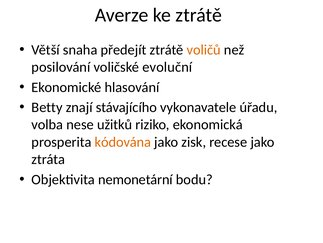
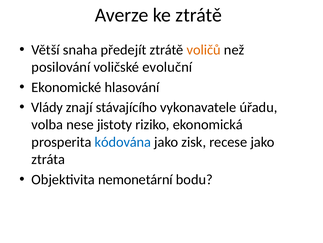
Betty: Betty -> Vlády
užitků: užitků -> jistoty
kódována colour: orange -> blue
